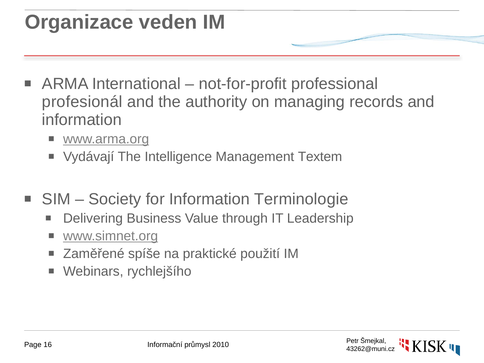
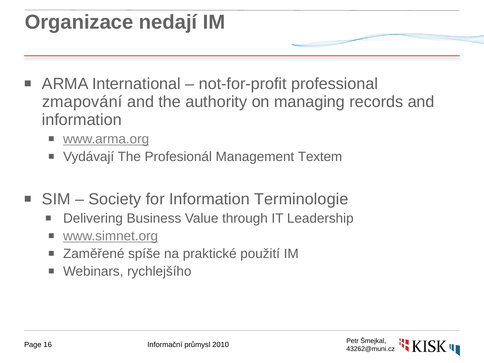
veden: veden -> nedají
profesionál: profesionál -> zmapování
Intelligence: Intelligence -> Profesionál
